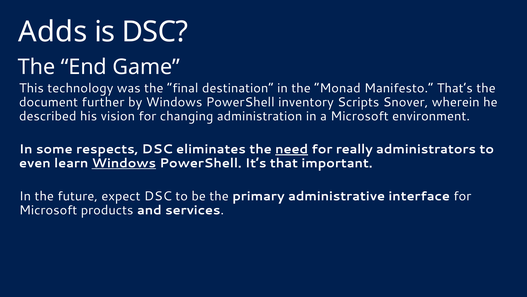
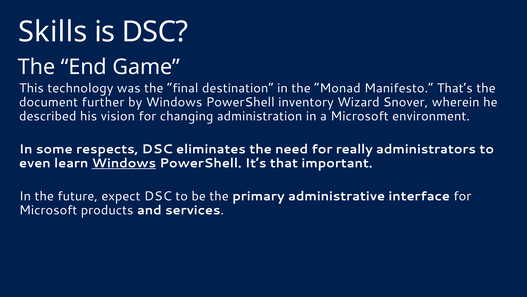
Adds: Adds -> Skills
Scripts: Scripts -> Wizard
need underline: present -> none
